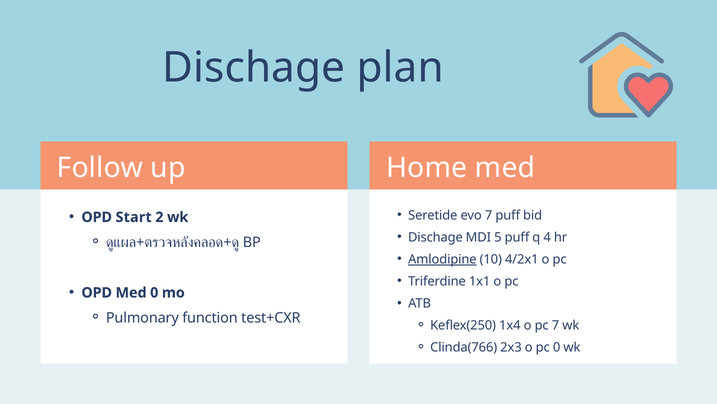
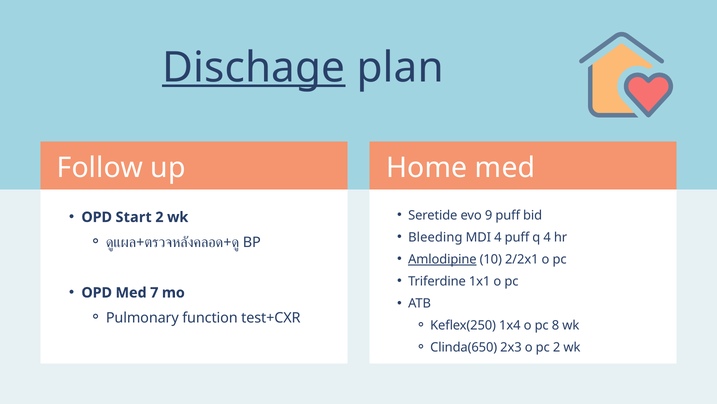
Dischage at (254, 67) underline: none -> present
evo 7: 7 -> 9
Dischage at (435, 237): Dischage -> Bleeding
MDI 5: 5 -> 4
4/2x1: 4/2x1 -> 2/2x1
Med 0: 0 -> 7
pc 7: 7 -> 8
Clinda(766: Clinda(766 -> Clinda(650
pc 0: 0 -> 2
